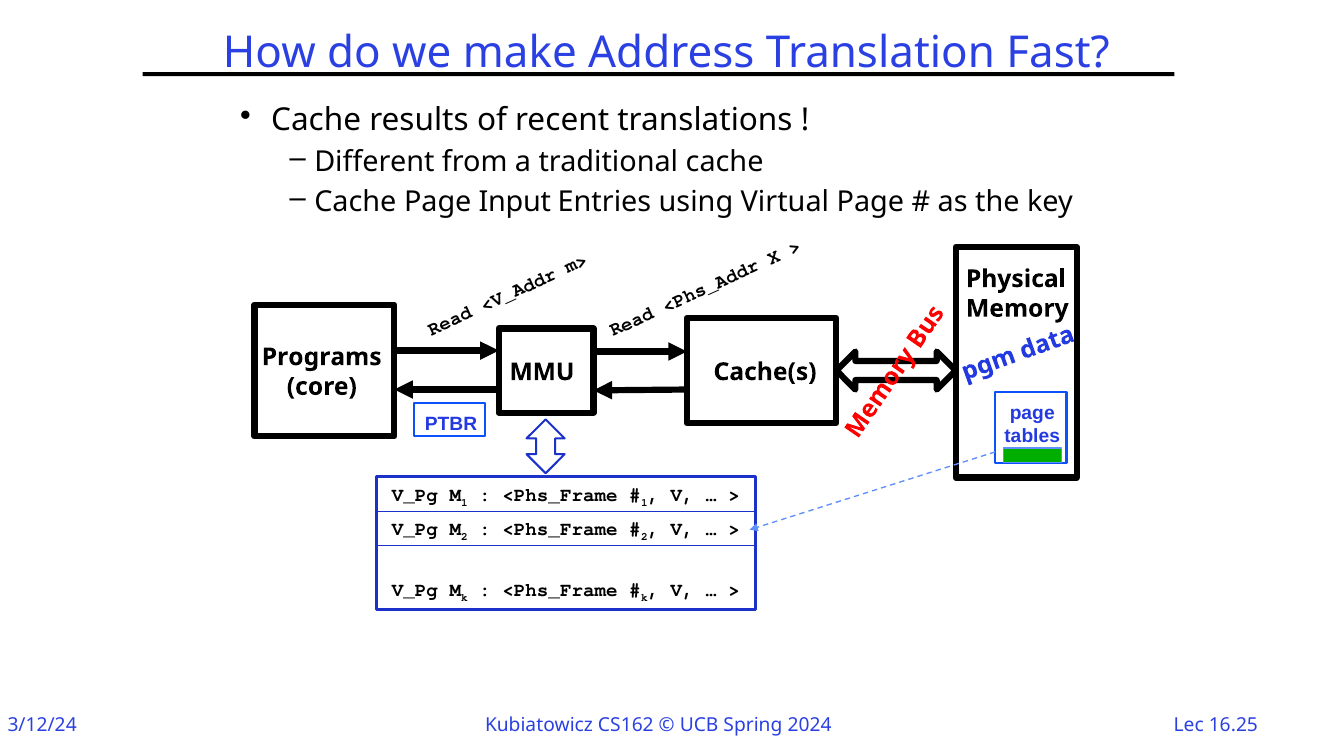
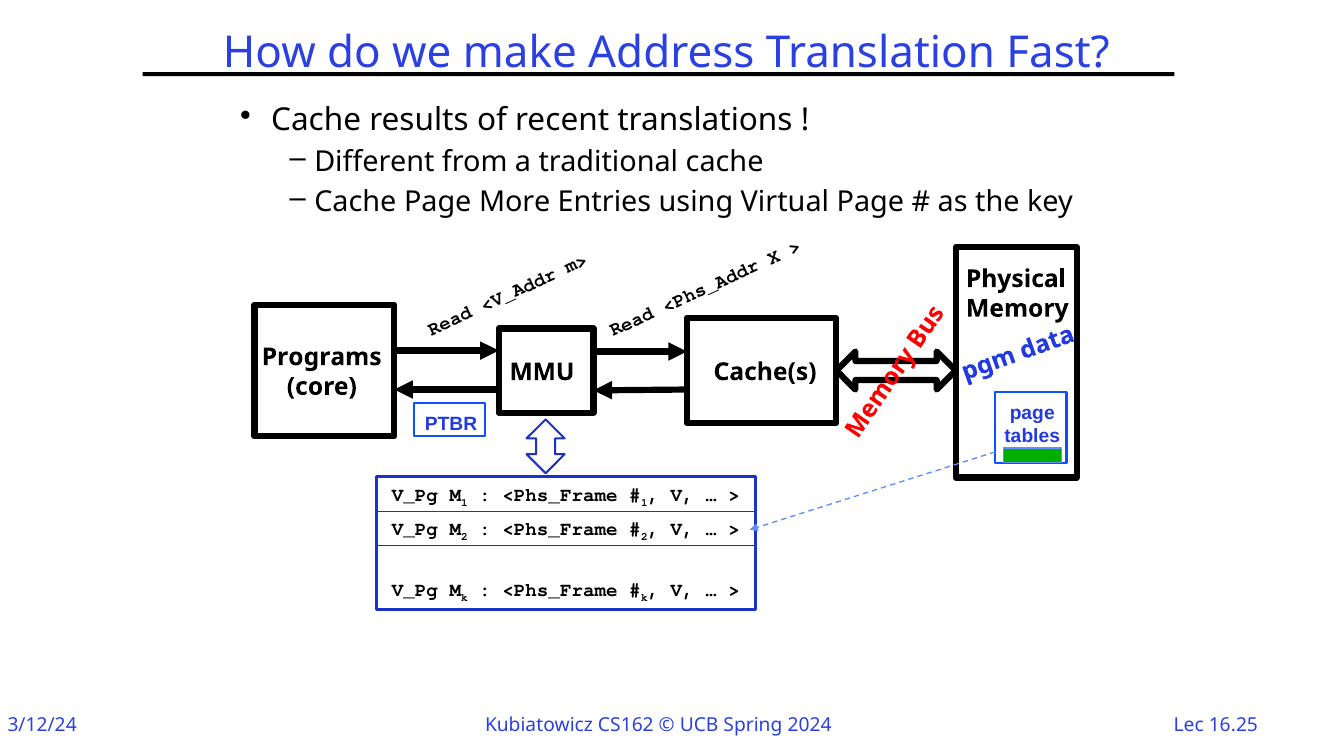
Input: Input -> More
